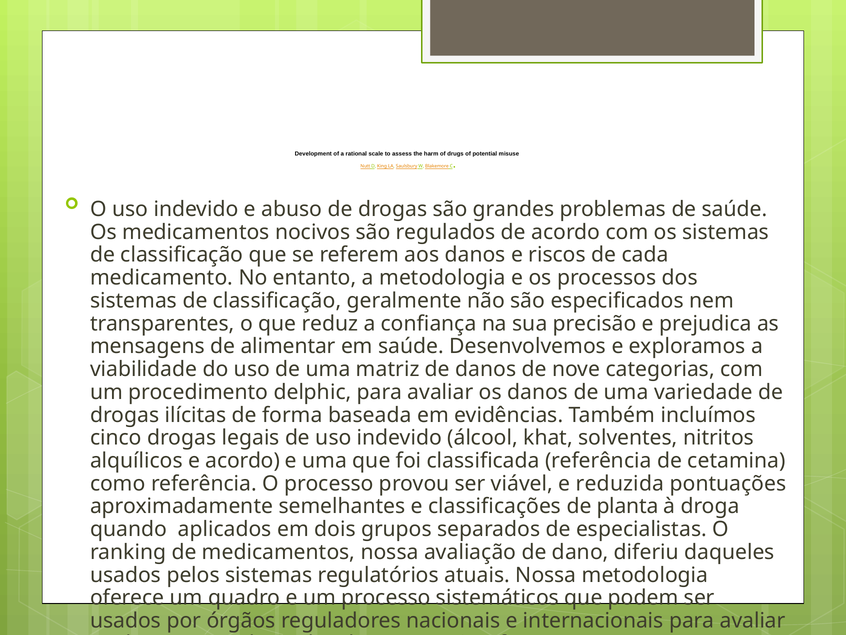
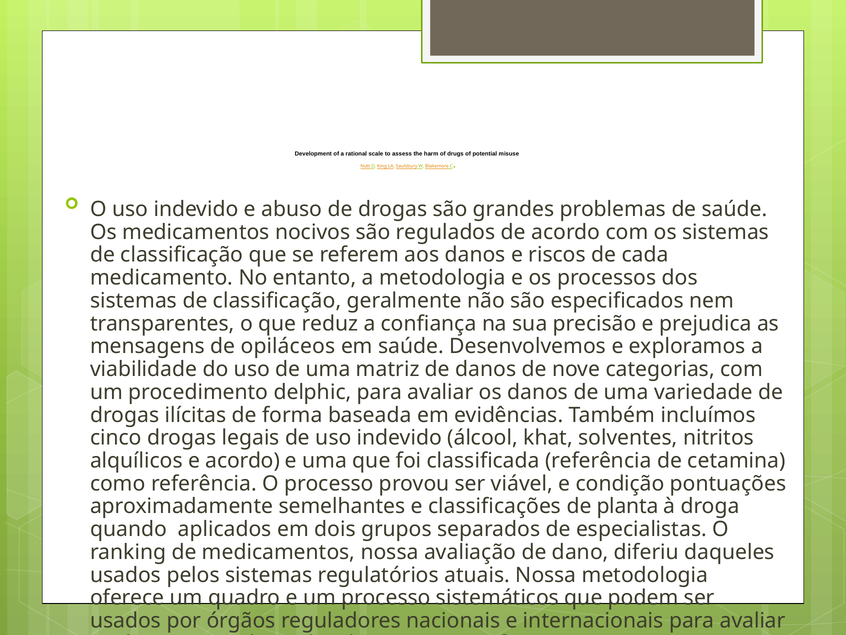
alimentar: alimentar -> opiláceos
reduzida: reduzida -> condição
